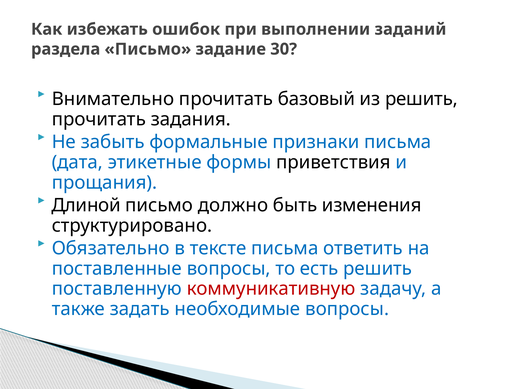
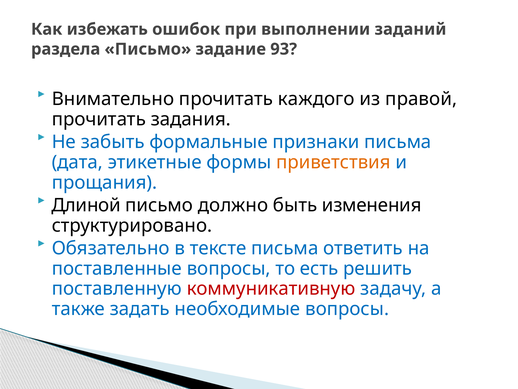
30: 30 -> 93
базовый: базовый -> каждого
из решить: решить -> правой
приветствия colour: black -> orange
